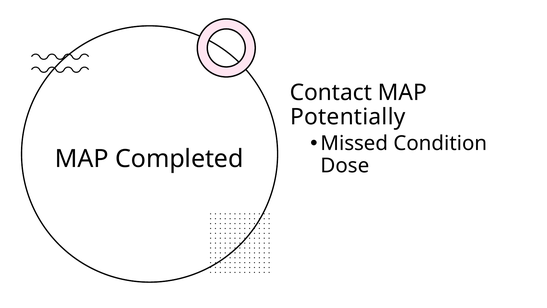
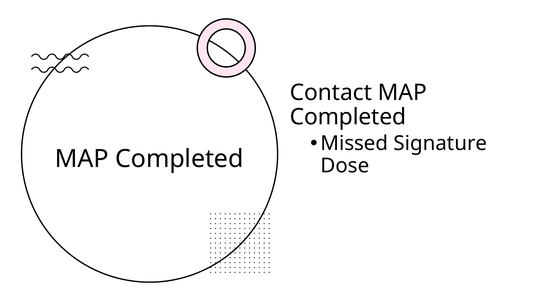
Potentially at (348, 117): Potentially -> Completed
Condition: Condition -> Signature
